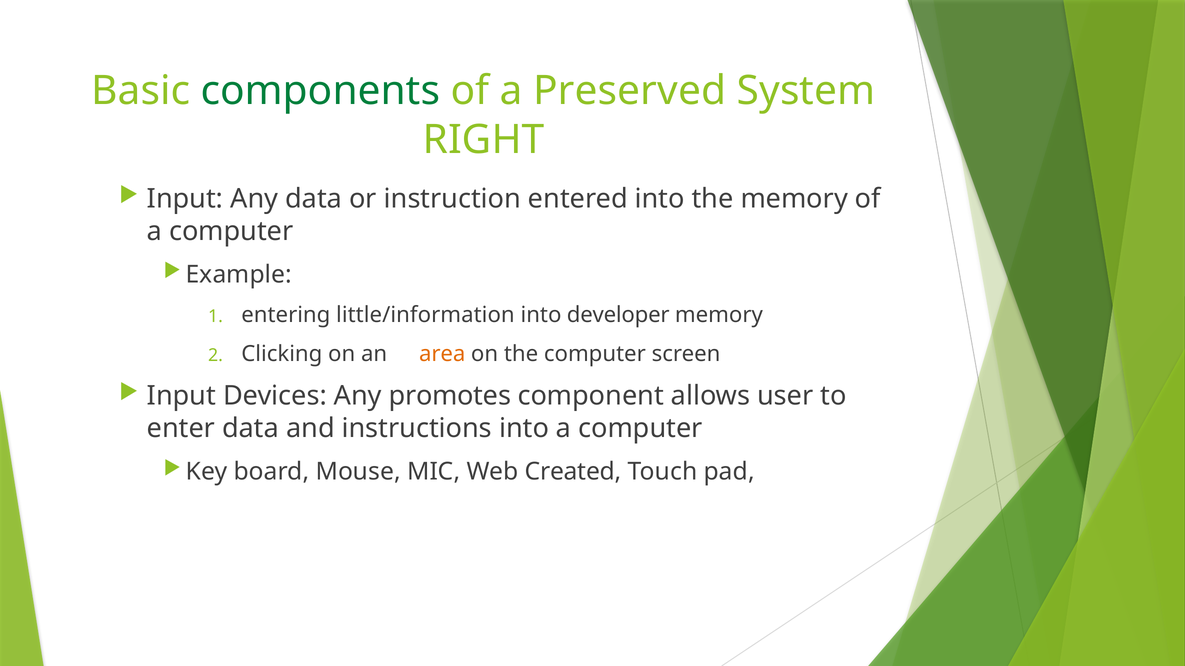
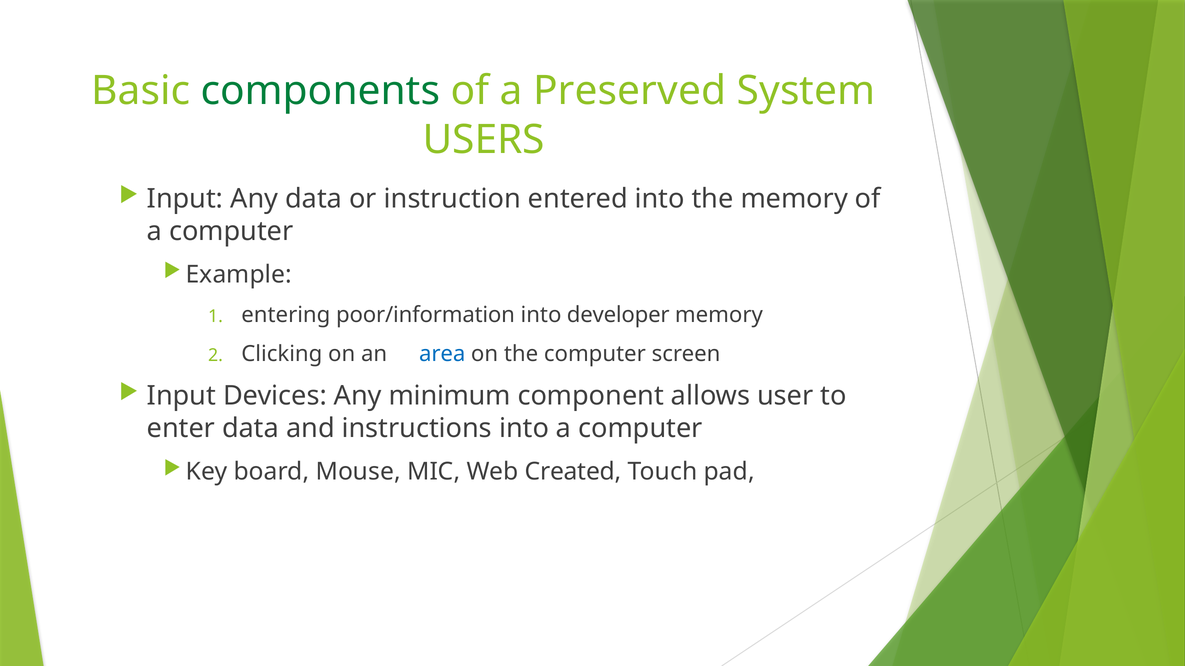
RIGHT: RIGHT -> USERS
little/information: little/information -> poor/information
area colour: orange -> blue
promotes: promotes -> minimum
